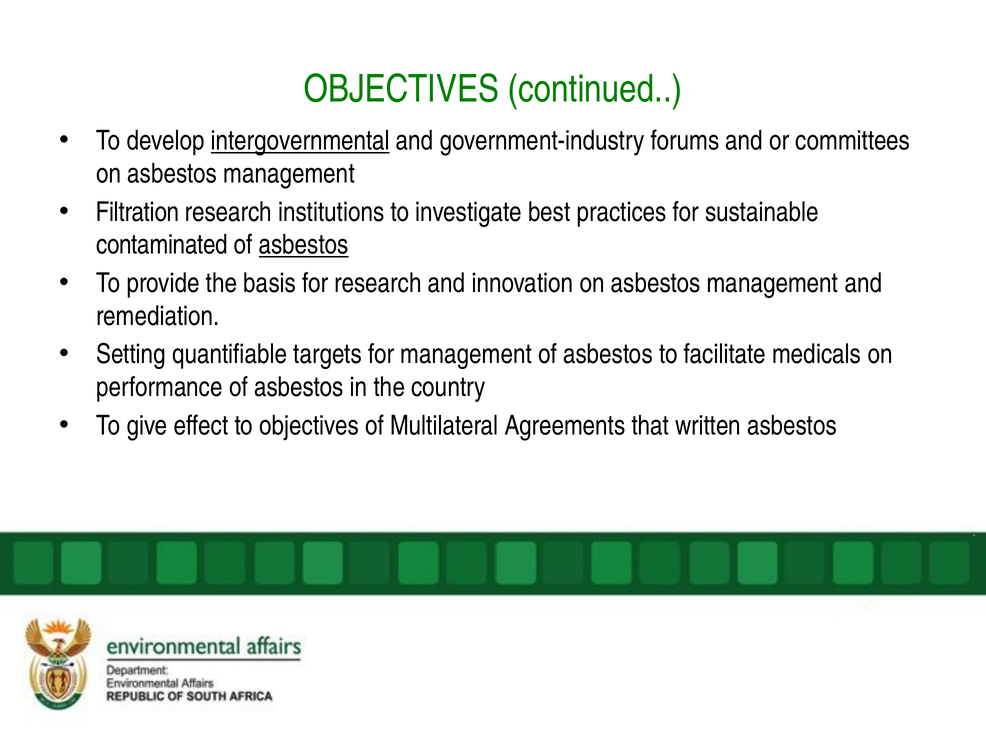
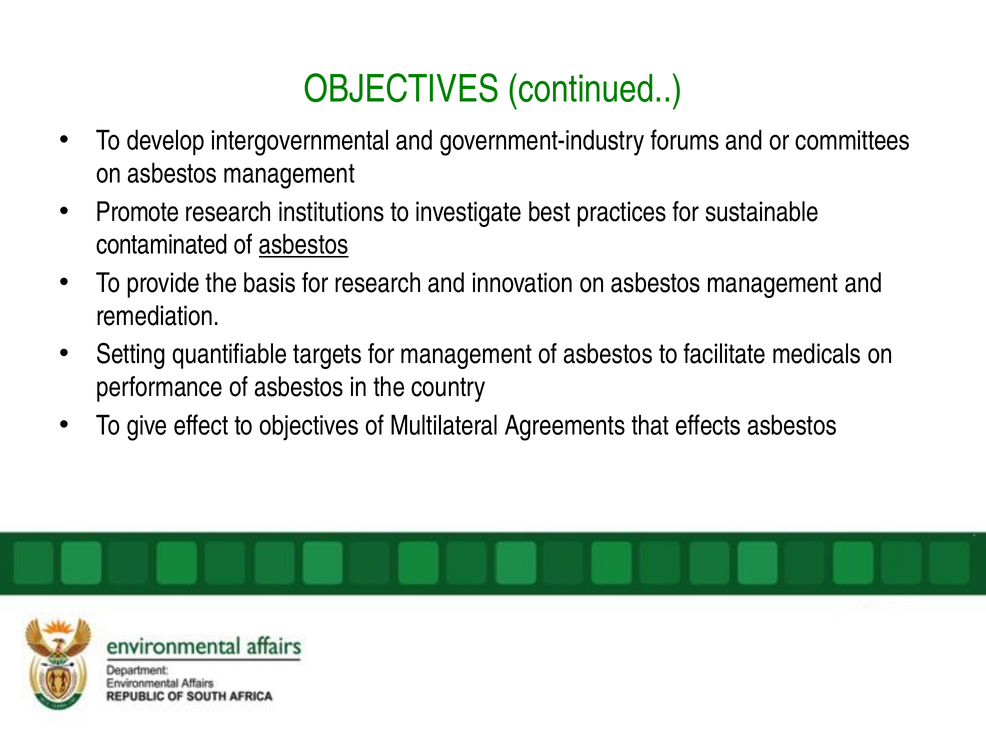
intergovernmental underline: present -> none
Filtration: Filtration -> Promote
written: written -> effects
